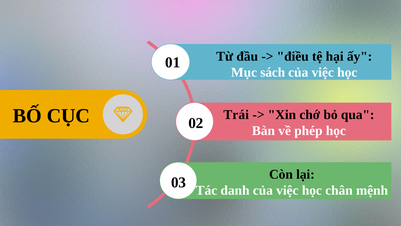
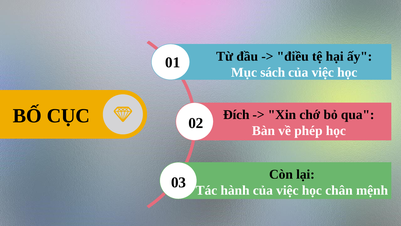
Trái: Trái -> Đích
danh: danh -> hành
